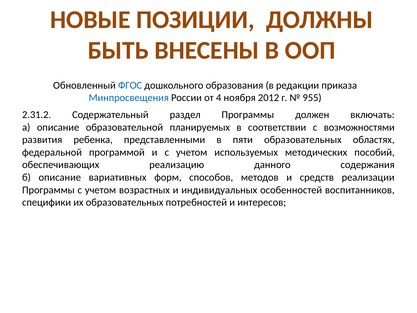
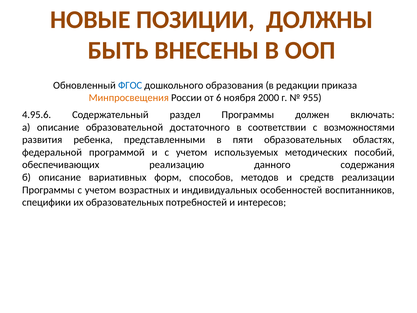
Минпросвещения colour: blue -> orange
4: 4 -> 6
2012: 2012 -> 2000
2.31.2: 2.31.2 -> 4.95.6
планируемых: планируемых -> достаточного
